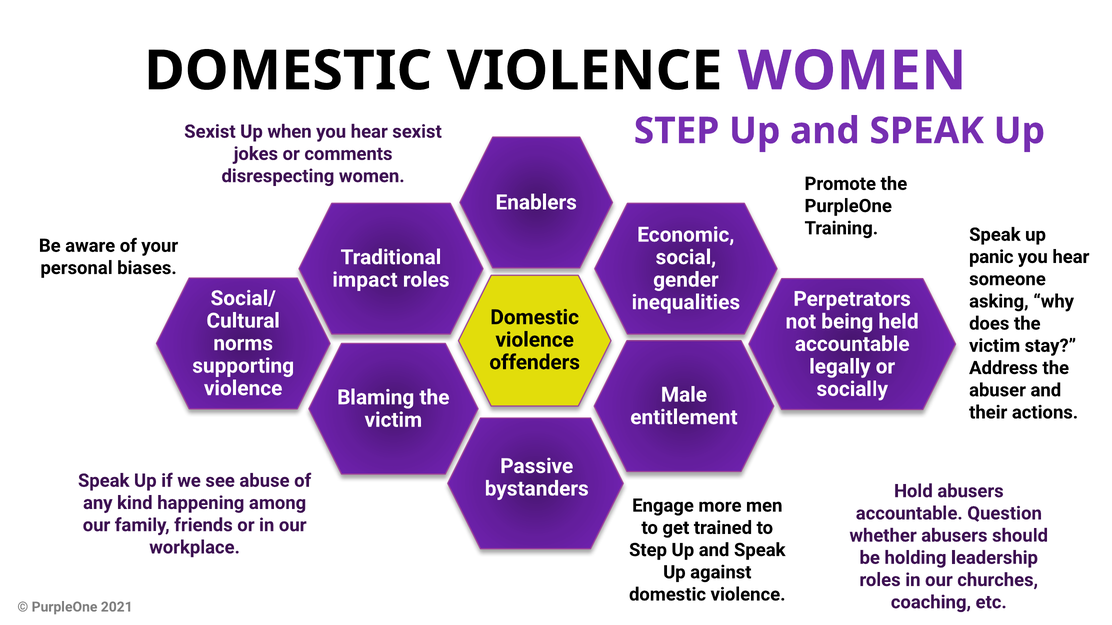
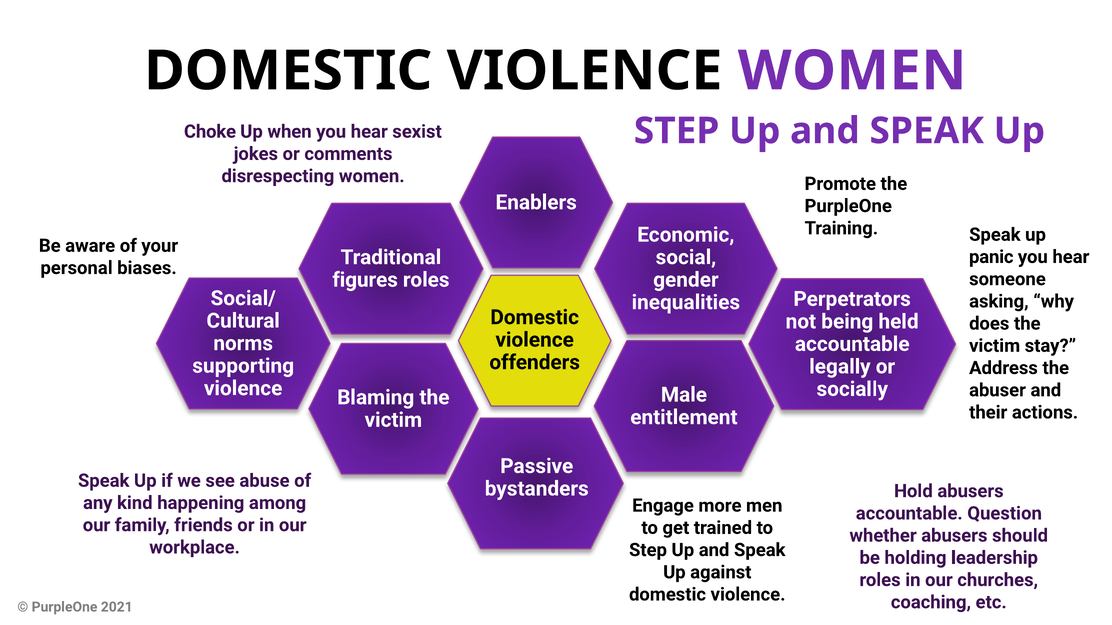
Sexist at (210, 132): Sexist -> Choke
impact: impact -> figures
